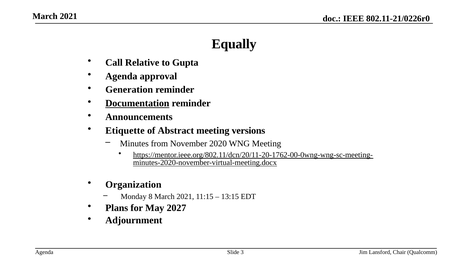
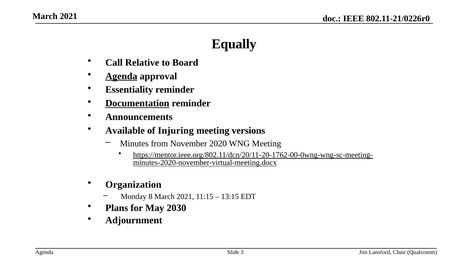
Gupta: Gupta -> Board
Agenda at (121, 76) underline: none -> present
Generation: Generation -> Essentiality
Etiquette: Etiquette -> Available
Abstract: Abstract -> Injuring
2027: 2027 -> 2030
